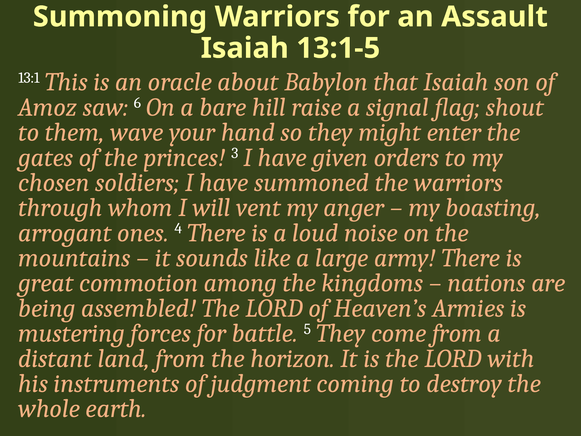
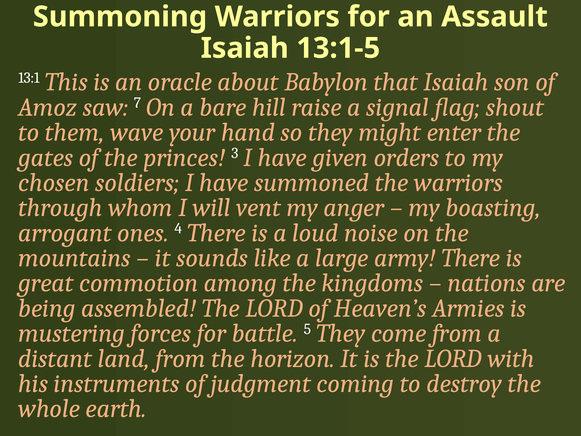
6: 6 -> 7
